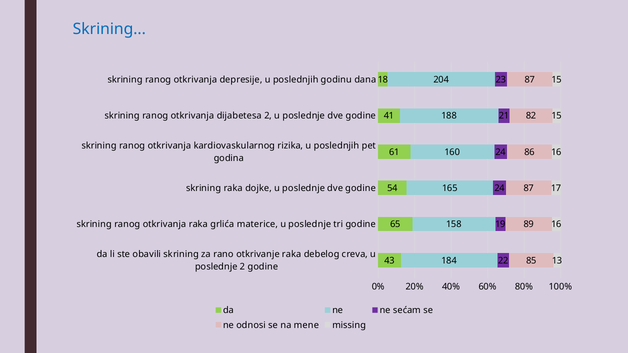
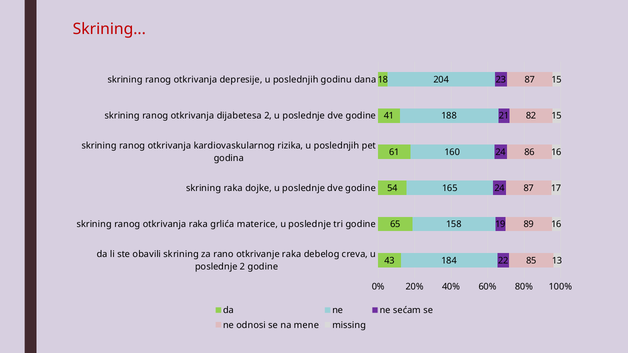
Skrining at (109, 29) colour: blue -> red
